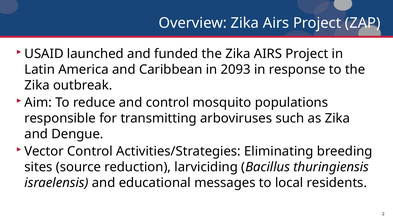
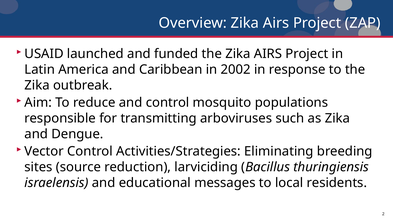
2093: 2093 -> 2002
